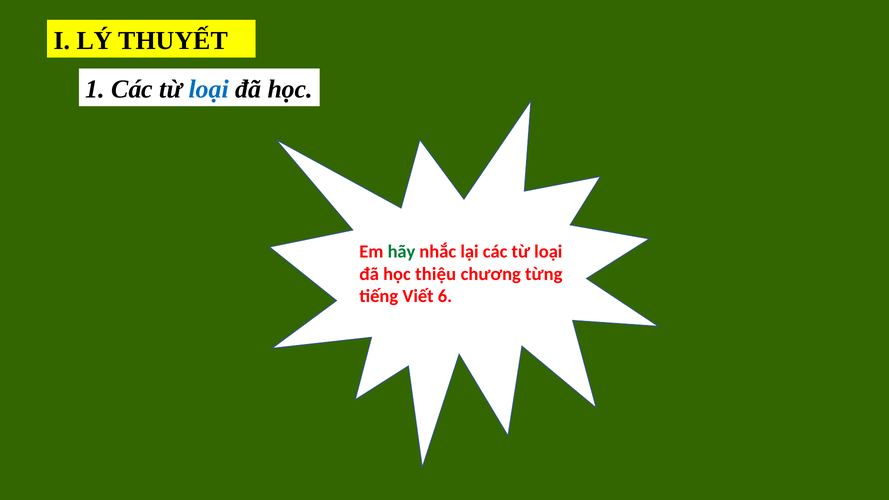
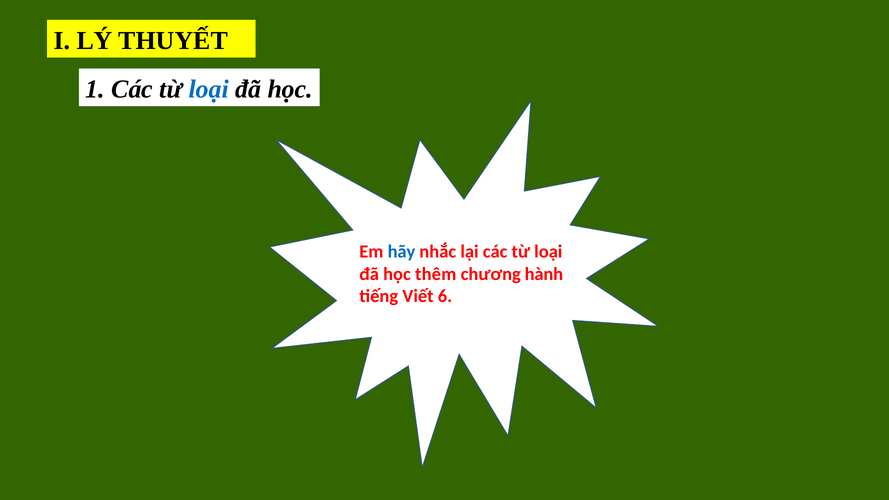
hãy colour: green -> blue
thiệu: thiệu -> thêm
từng: từng -> hành
